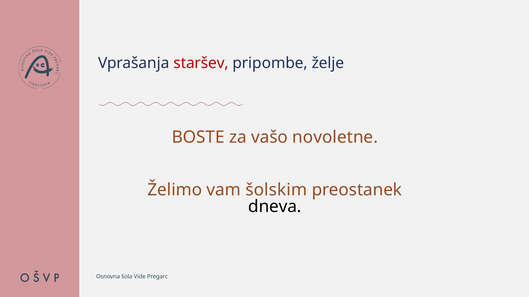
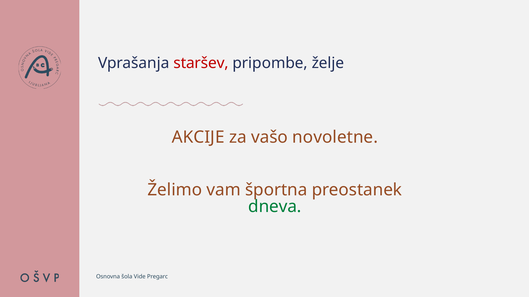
BOSTE: BOSTE -> AKCIJE
šolskim: šolskim -> športna
dneva colour: black -> green
